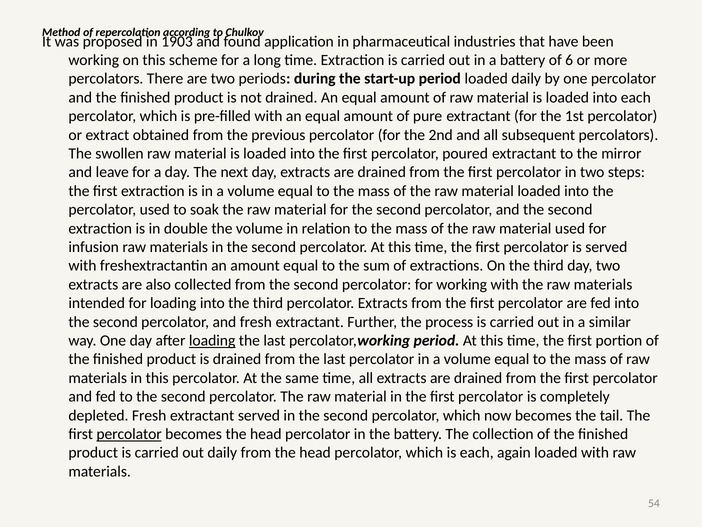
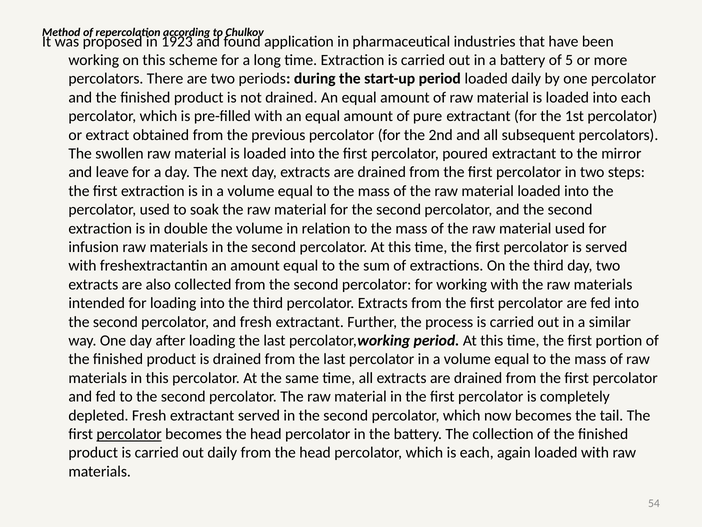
1903: 1903 -> 1923
6: 6 -> 5
loading at (212, 340) underline: present -> none
